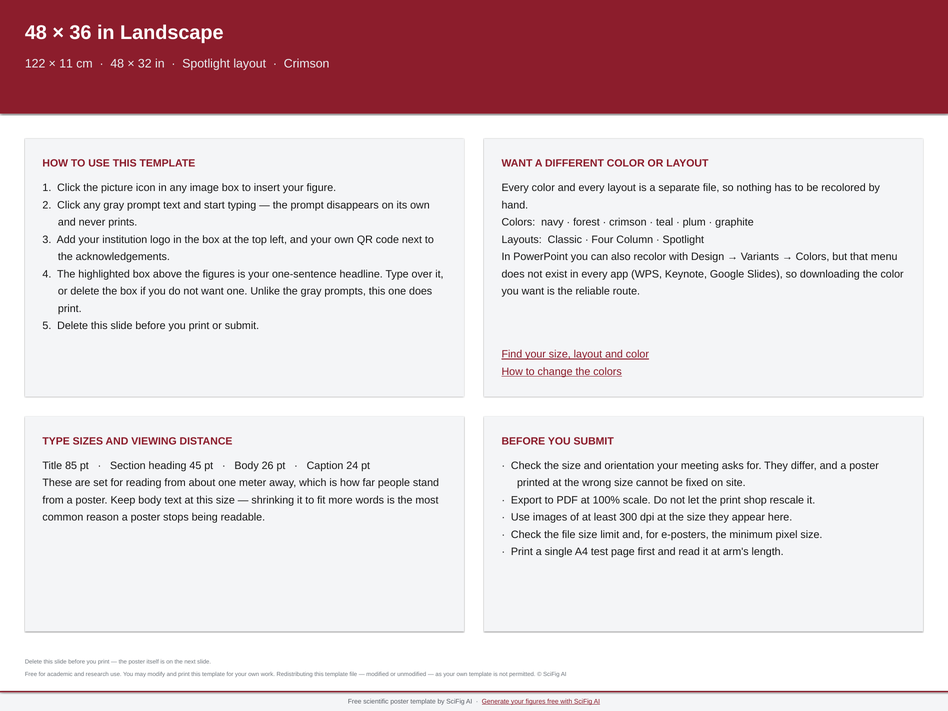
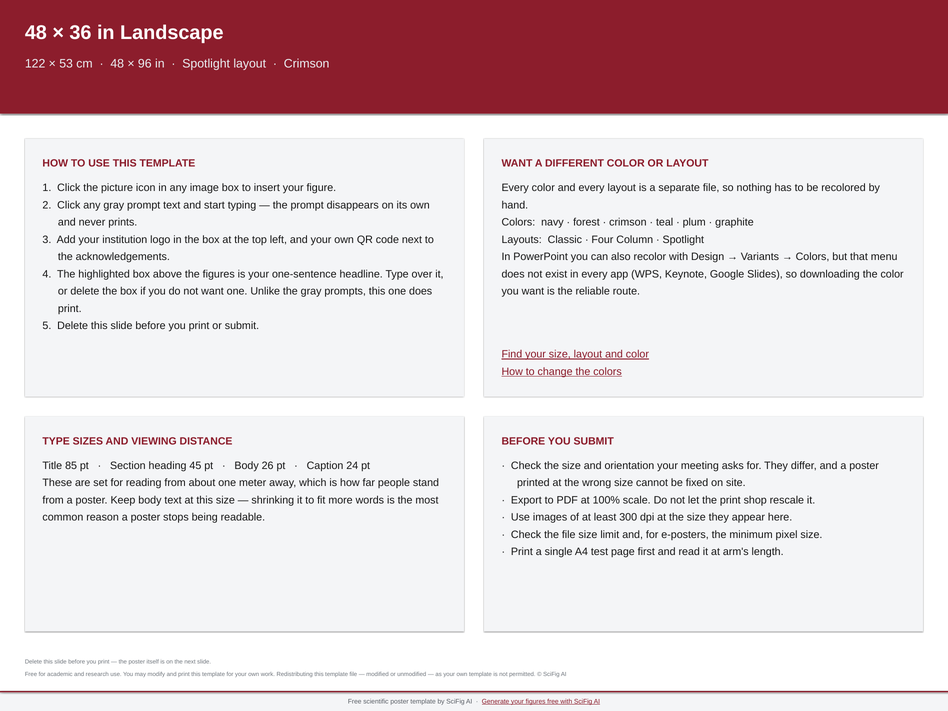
11: 11 -> 53
32: 32 -> 96
